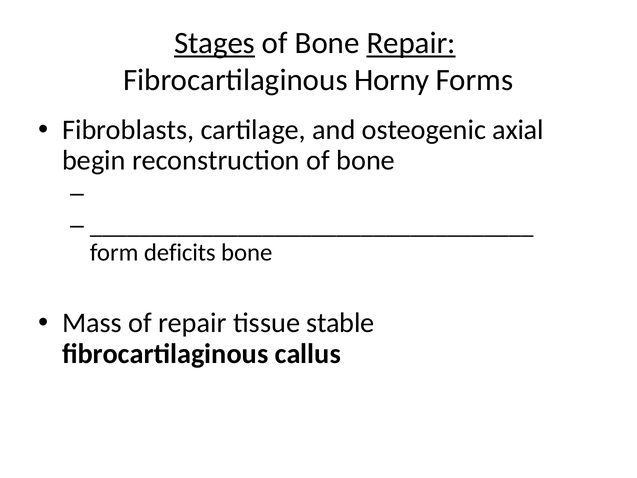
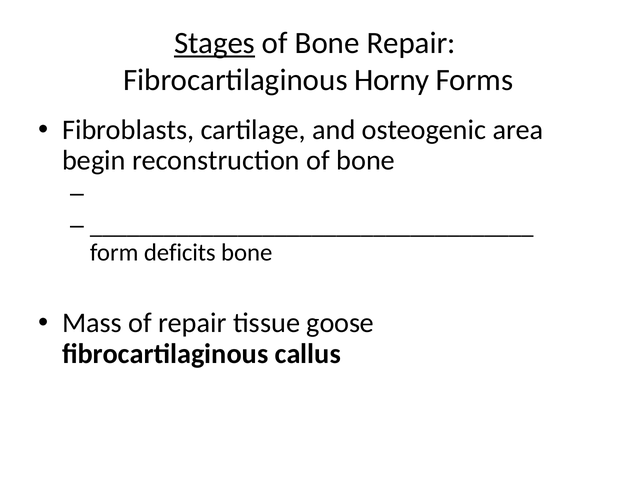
Repair at (411, 43) underline: present -> none
axial: axial -> area
stable: stable -> goose
